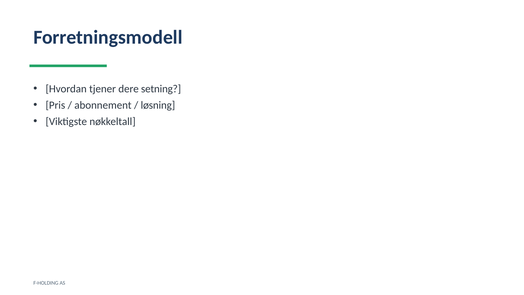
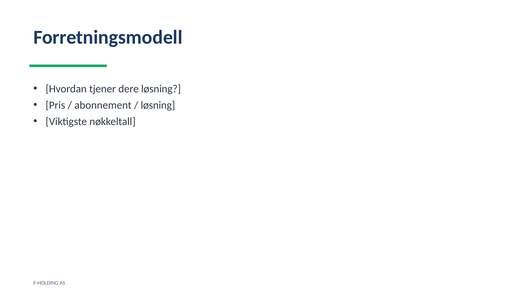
dere setning: setning -> løsning
